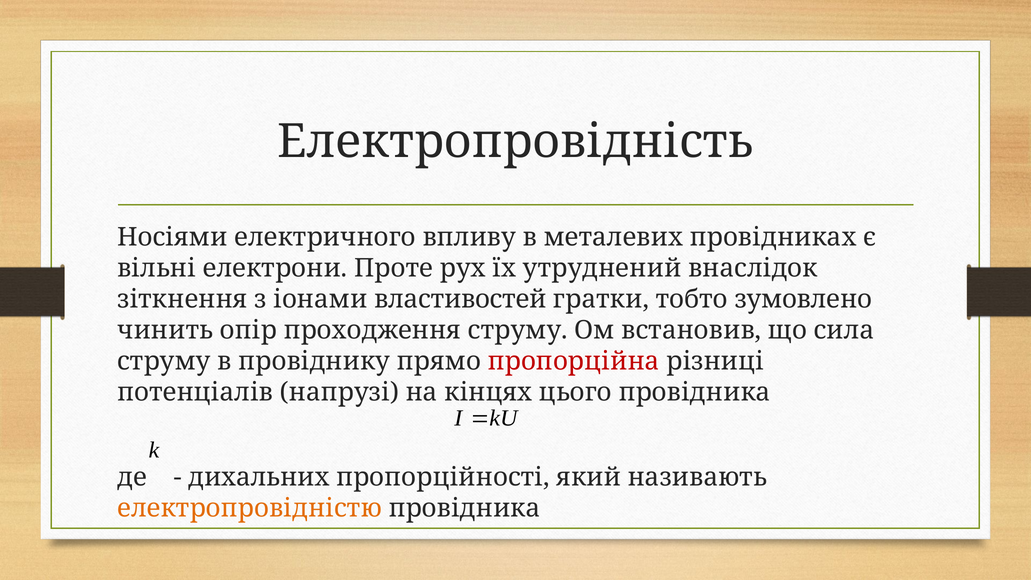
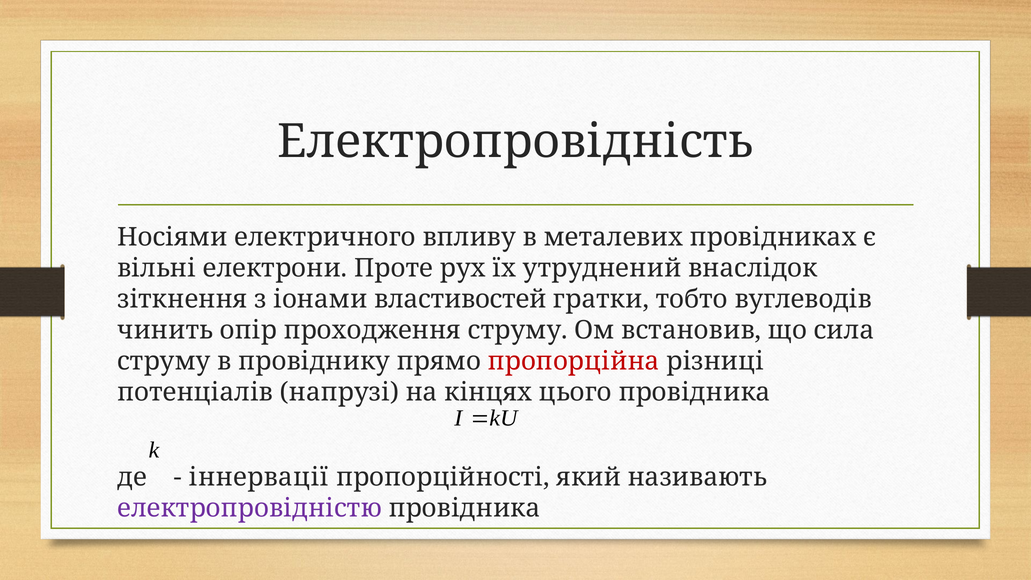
зумовлено: зумовлено -> вуглеводів
дихальних: дихальних -> іннервації
електропровідністю colour: orange -> purple
